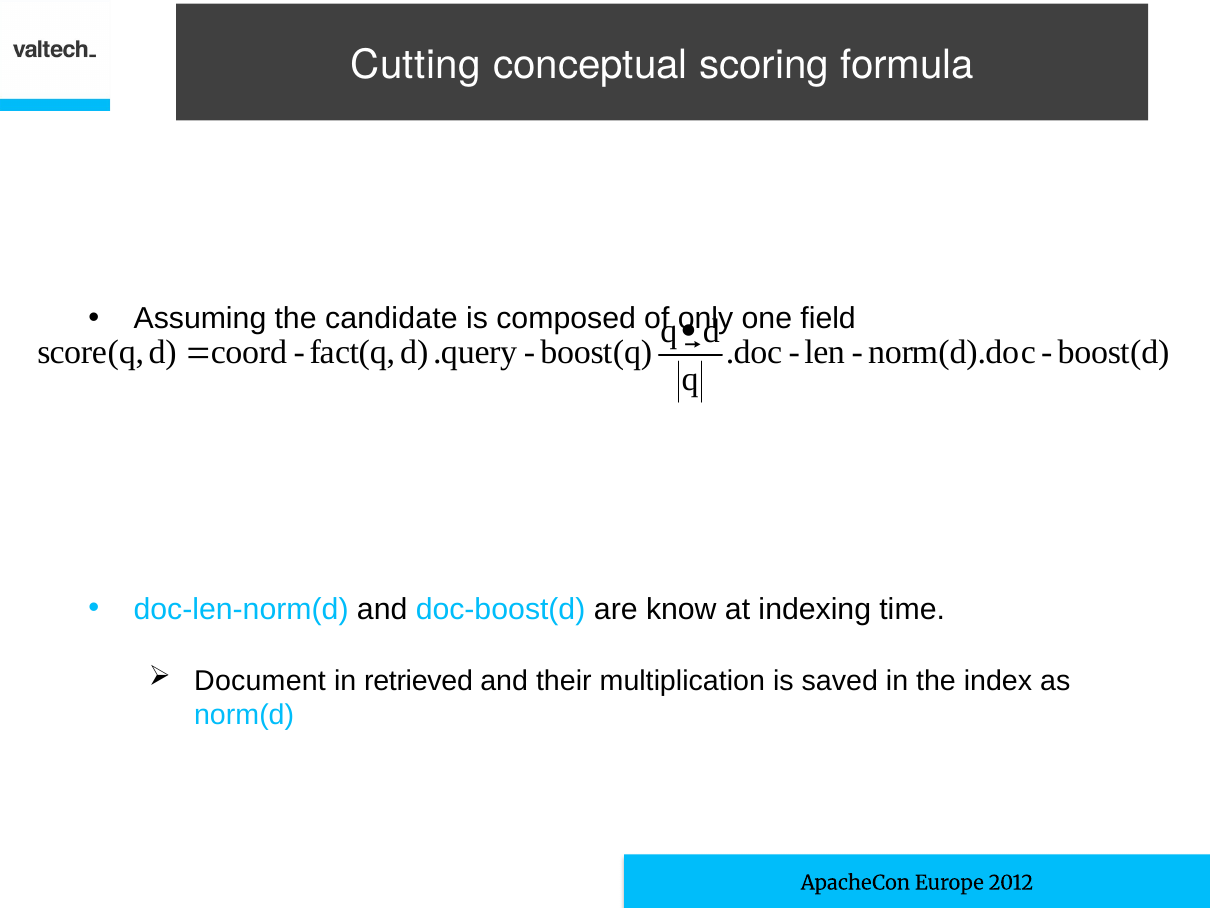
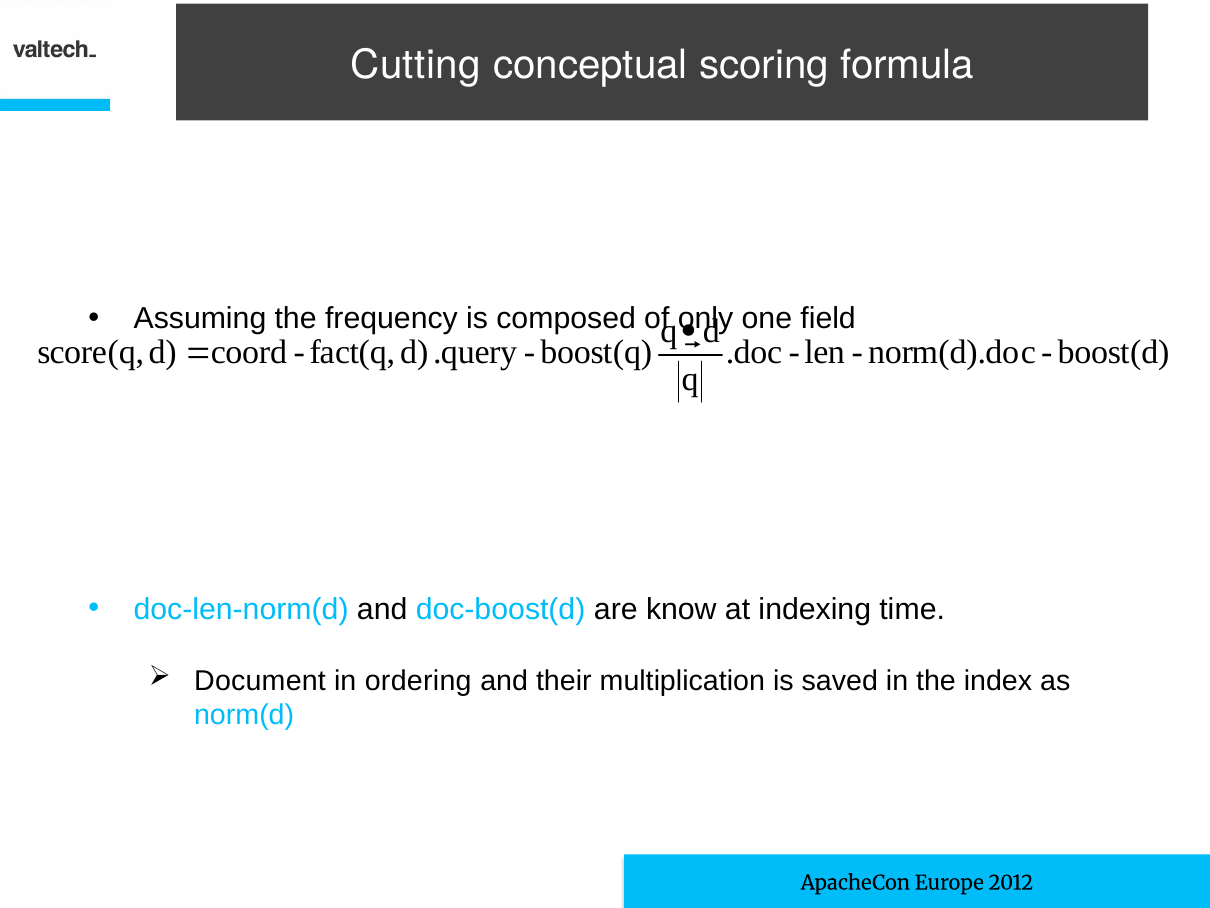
candidate: candidate -> frequency
retrieved: retrieved -> ordering
